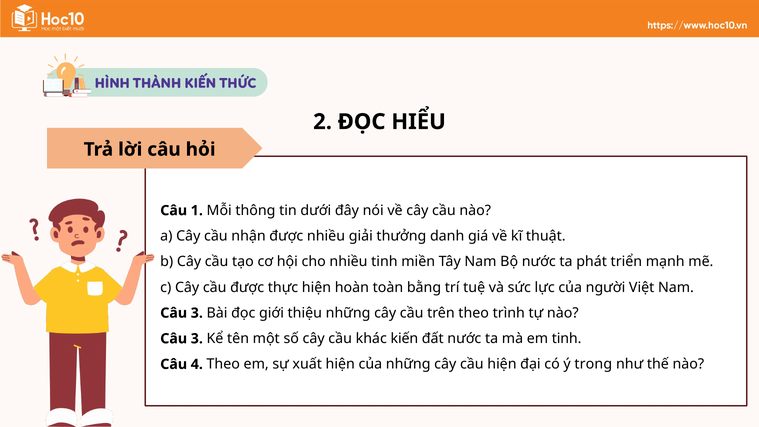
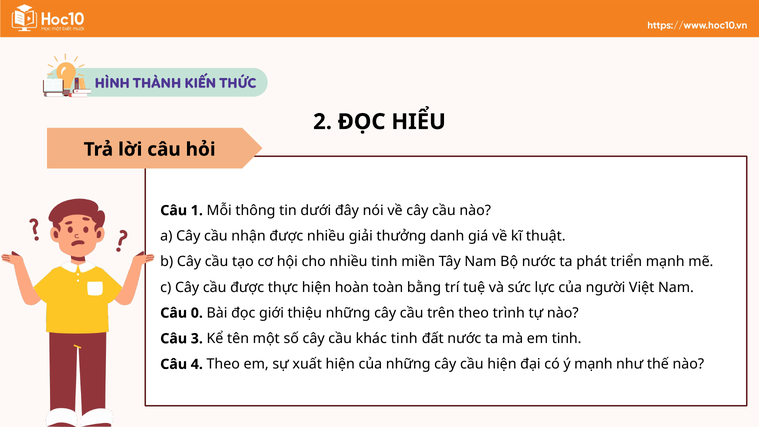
3 at (197, 313): 3 -> 0
khác kiến: kiến -> tinh
ý trong: trong -> mạnh
